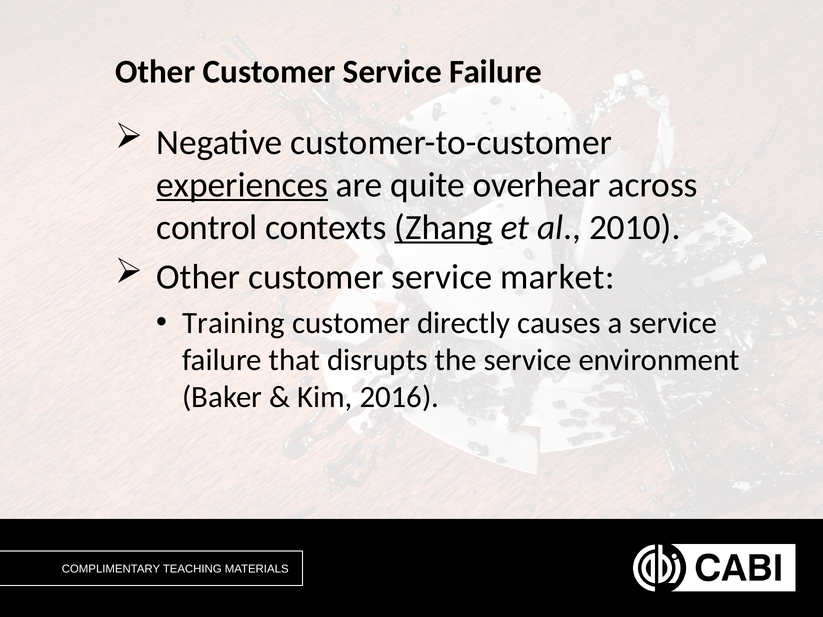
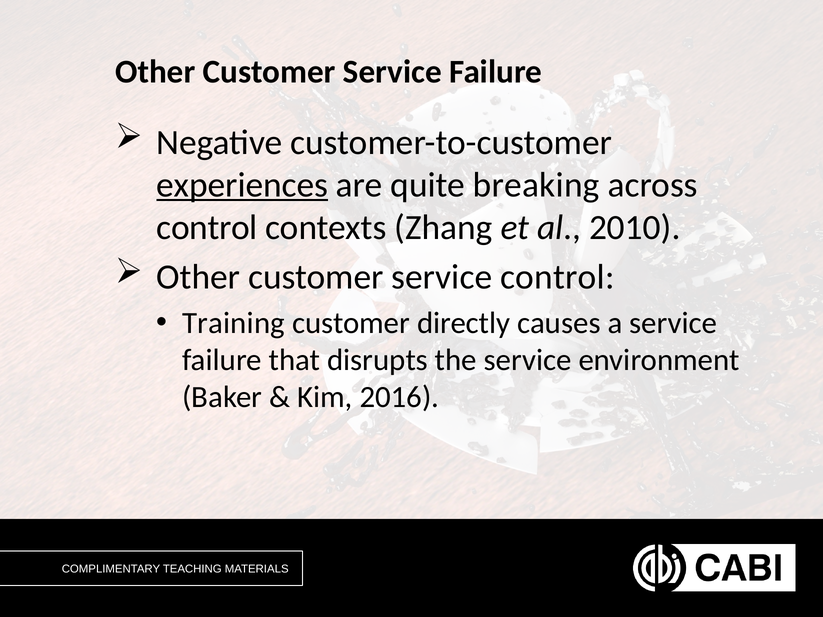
overhear: overhear -> breaking
Zhang underline: present -> none
service market: market -> control
